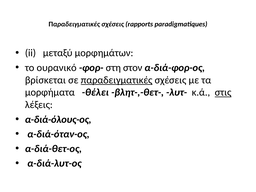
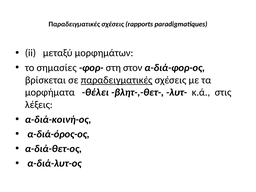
ουρανικό: ουρανικό -> σημασίες
στις underline: present -> none
α-διά-όλους-ος: α-διά-όλους-ος -> α-διά-κοινή-ος
α-διά-όταν-ος: α-διά-όταν-ος -> α-διά-όρος-ος
